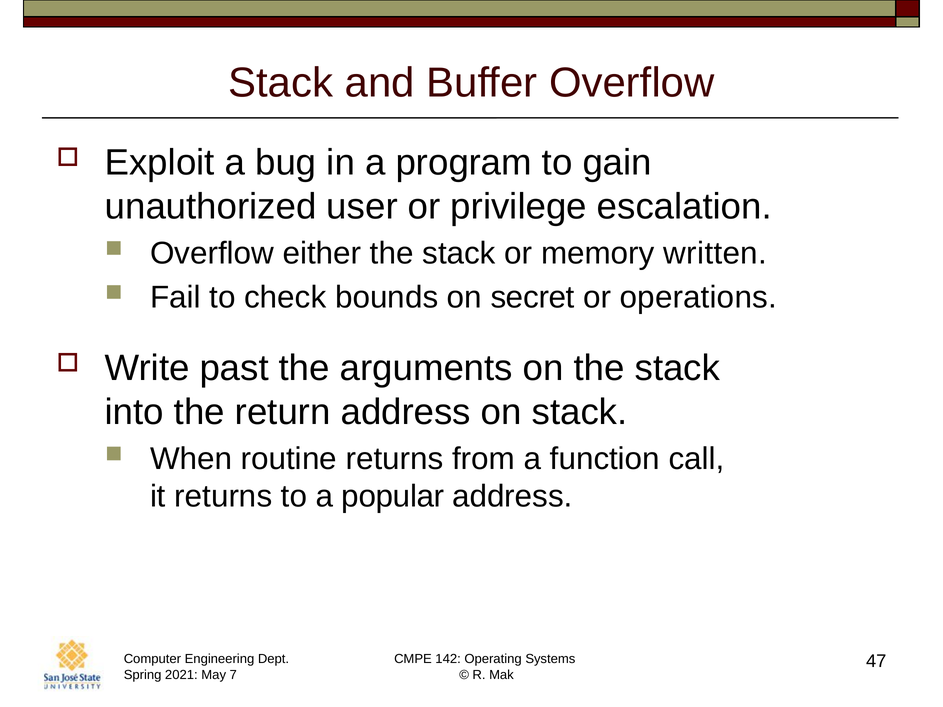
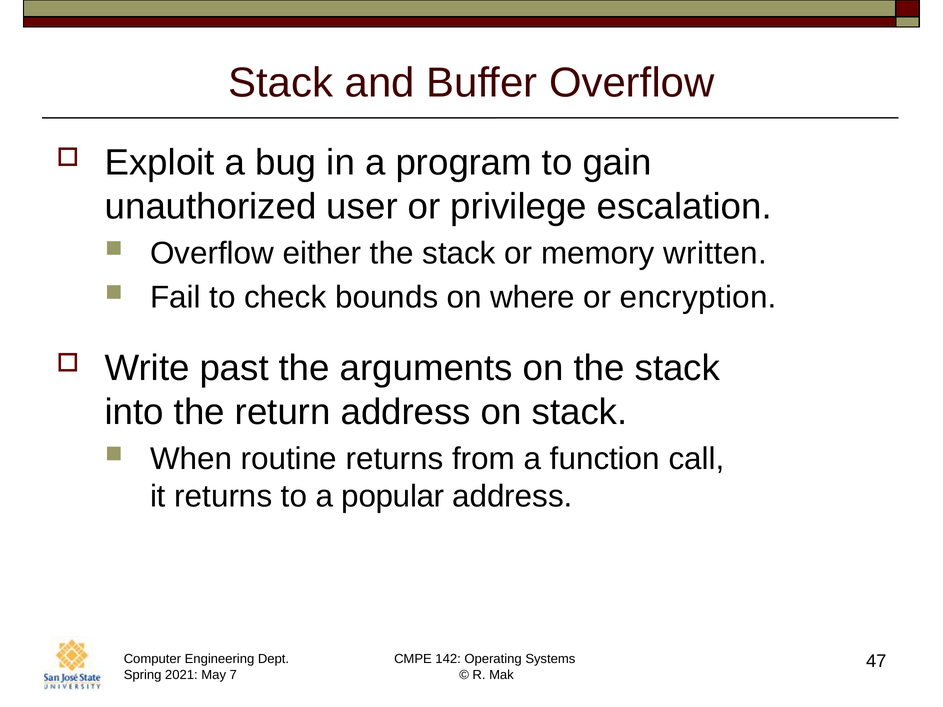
secret: secret -> where
operations: operations -> encryption
